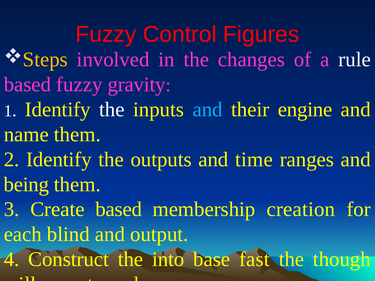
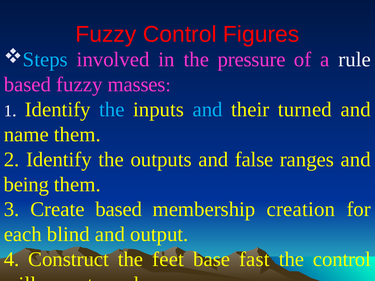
Steps colour: yellow -> light blue
changes: changes -> pressure
gravity: gravity -> masses
the at (112, 110) colour: white -> light blue
engine: engine -> turned
time: time -> false
into: into -> feet
the though: though -> control
